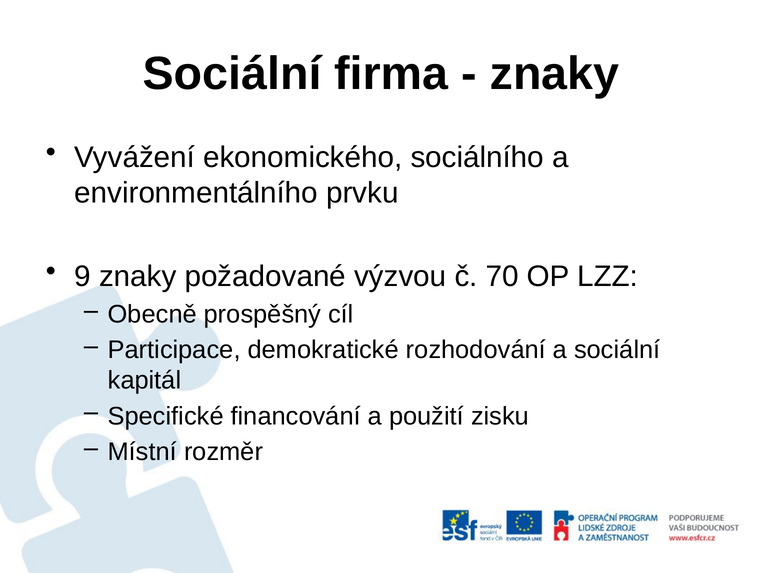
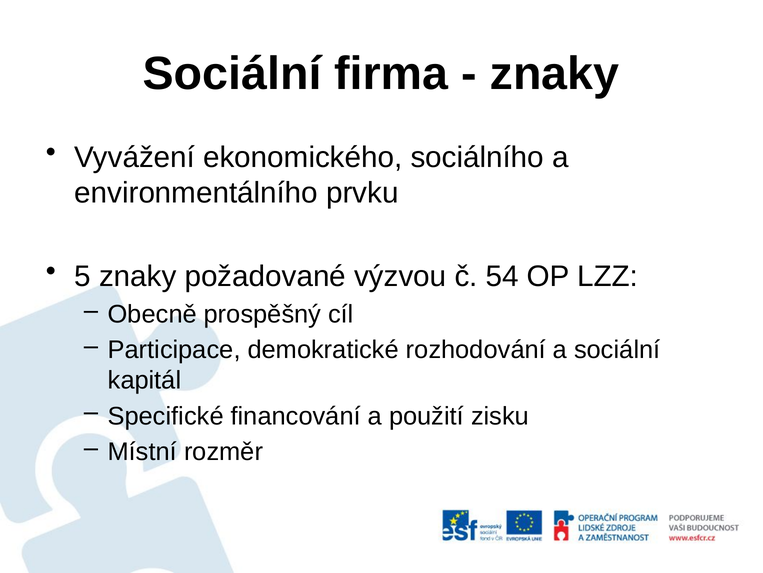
9: 9 -> 5
70: 70 -> 54
